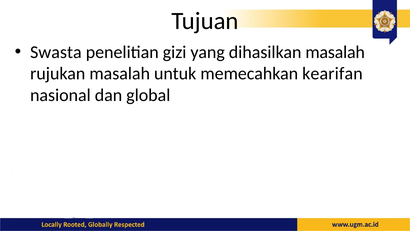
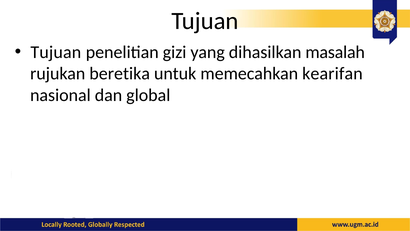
Swasta at (56, 52): Swasta -> Tujuan
rujukan masalah: masalah -> beretika
